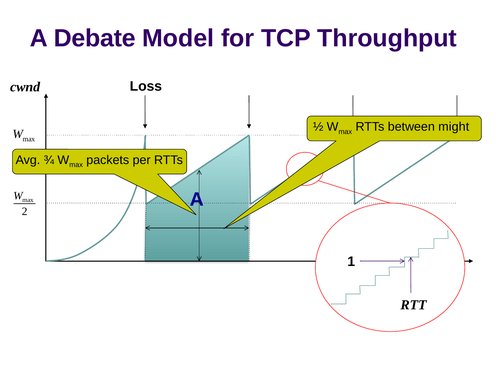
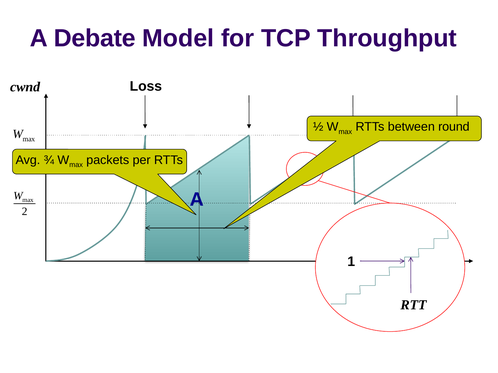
might: might -> round
